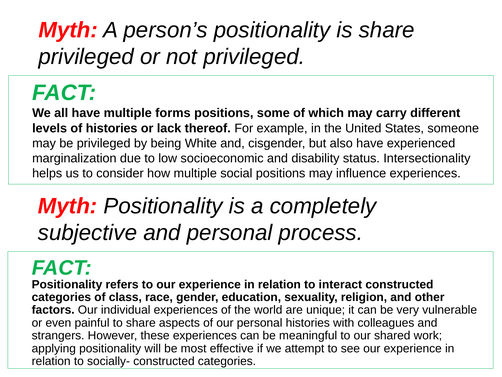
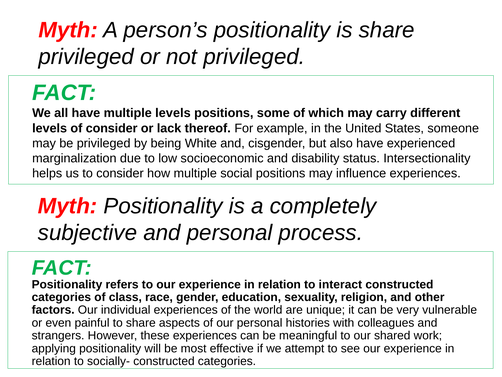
multiple forms: forms -> levels
of histories: histories -> consider
